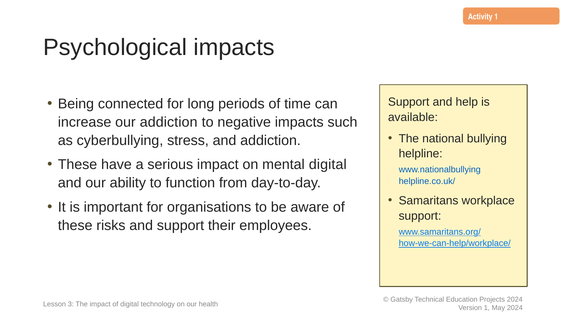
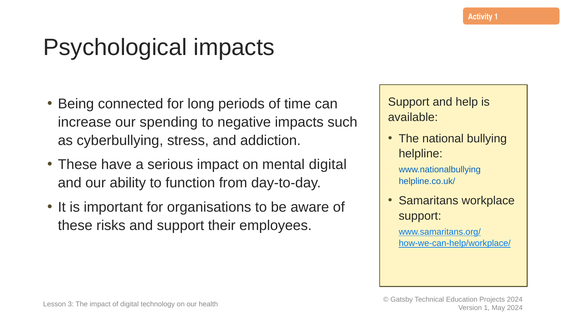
our addiction: addiction -> spending
